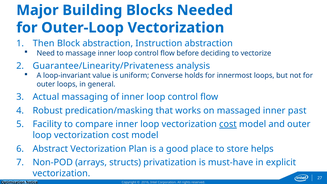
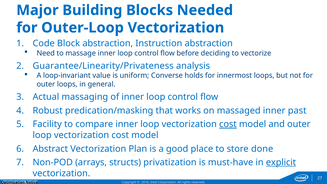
Then: Then -> Code
helps: helps -> done
explicit underline: none -> present
